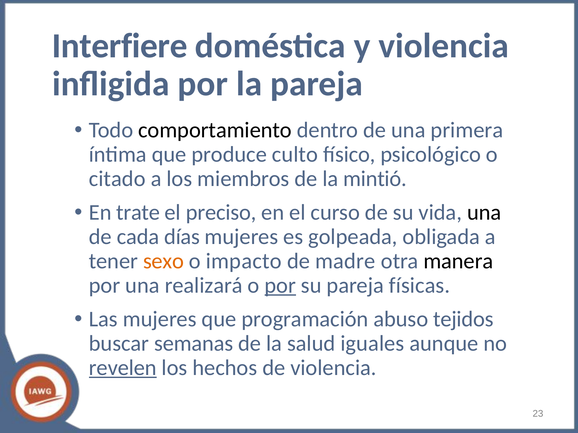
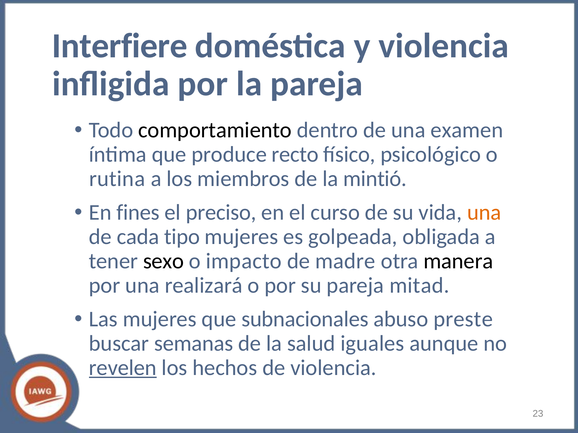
primera: primera -> examen
culto: culto -> recto
citado: citado -> rutina
trate: trate -> fines
una at (484, 213) colour: black -> orange
días: días -> tipo
sexo colour: orange -> black
por at (280, 286) underline: present -> none
físicas: físicas -> mitad
programación: programación -> subnacionales
tejidos: tejidos -> preste
